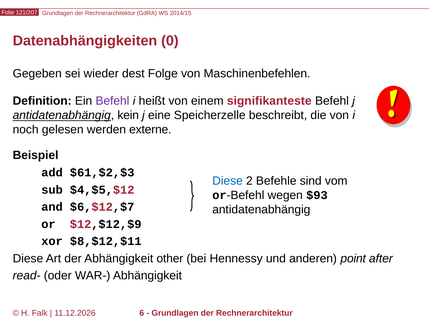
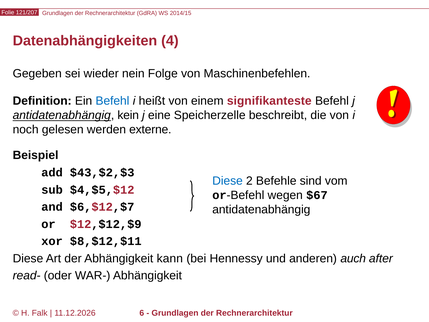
0: 0 -> 4
dest: dest -> nein
Befehl at (112, 101) colour: purple -> blue
$61,$2,$3: $61,$2,$3 -> $43,$2,$3
$93: $93 -> $67
other: other -> kann
point: point -> auch
